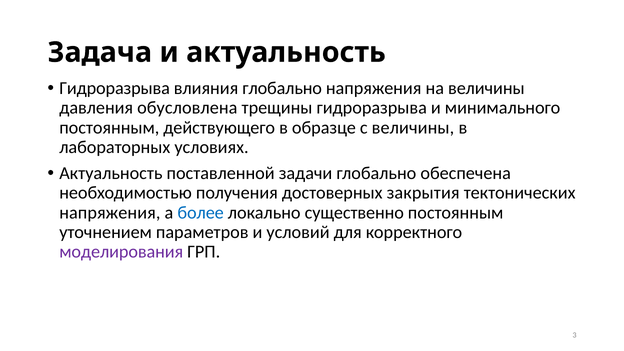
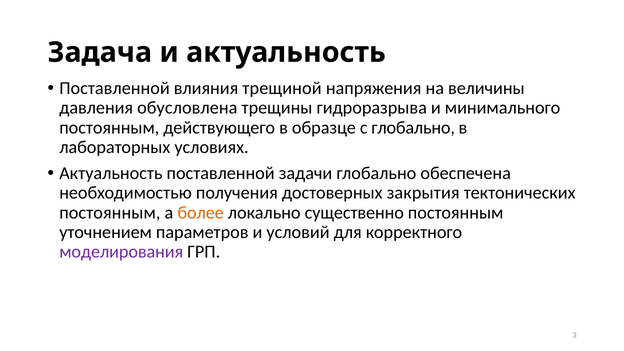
Гидроразрыва at (115, 88): Гидроразрыва -> Поставленной
влияния глобально: глобально -> трещиной
с величины: величины -> глобально
напряжения at (110, 213): напряжения -> постоянным
более colour: blue -> orange
